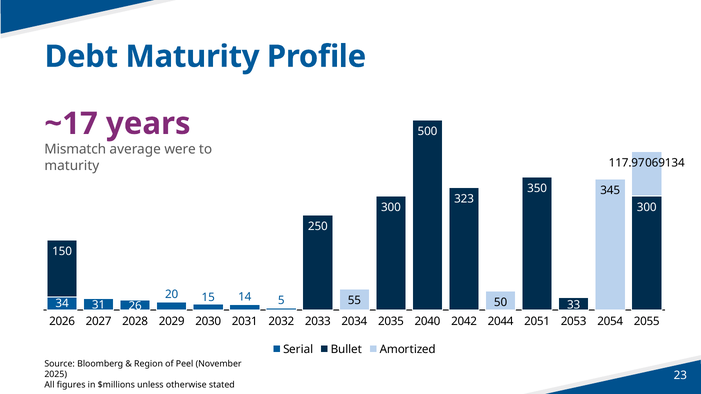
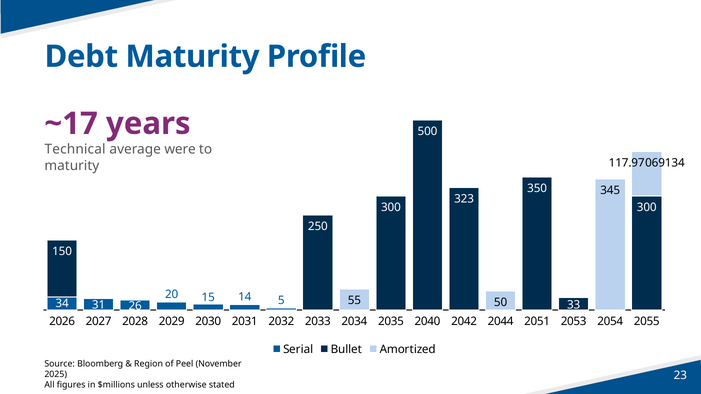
Mismatch: Mismatch -> Technical
